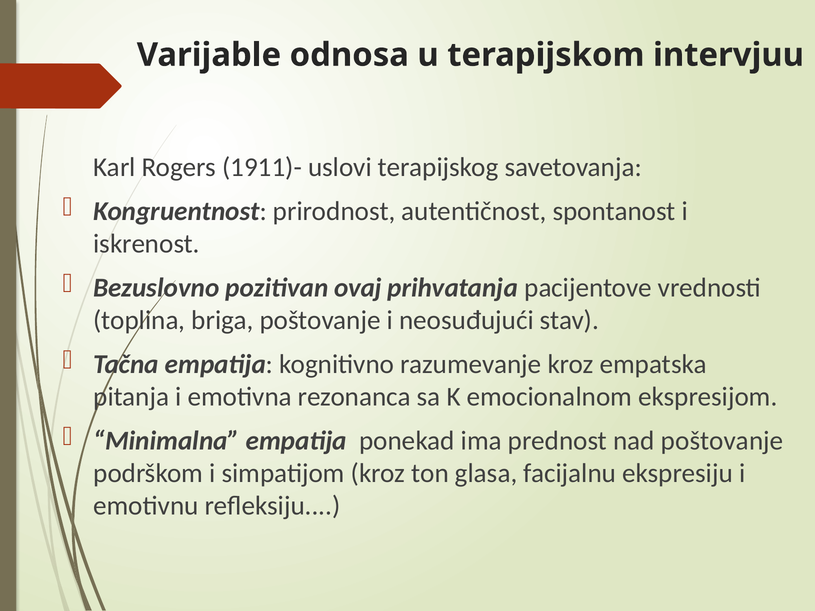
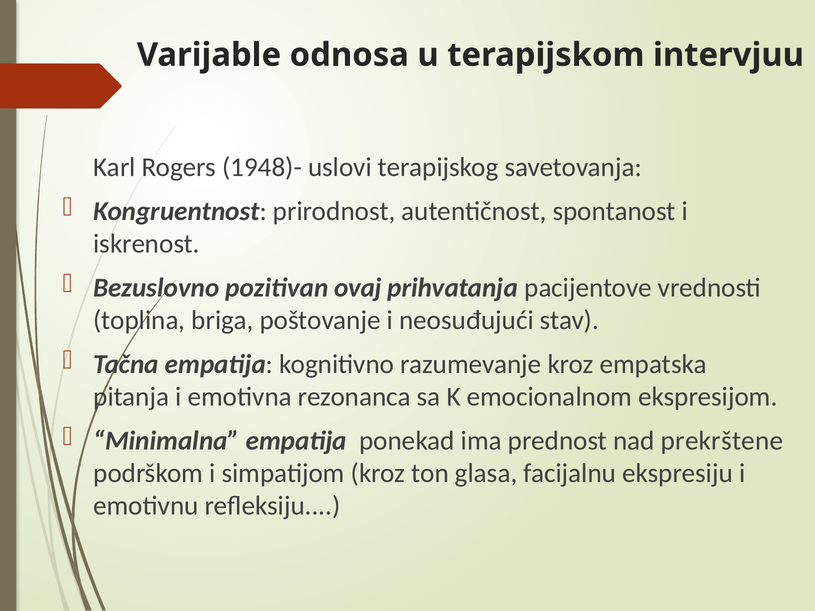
1911)-: 1911)- -> 1948)-
nad poštovanje: poštovanje -> prekrštene
